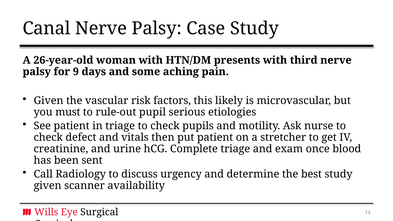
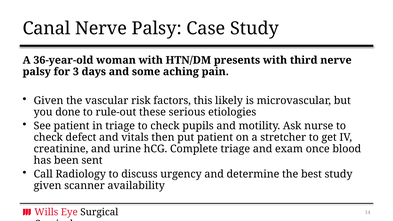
26-year-old: 26-year-old -> 36-year-old
9: 9 -> 3
must: must -> done
pupil: pupil -> these
